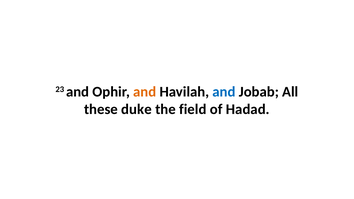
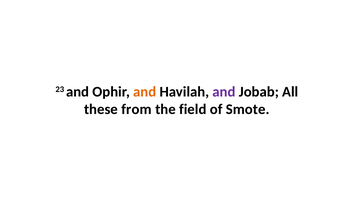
and at (224, 92) colour: blue -> purple
duke: duke -> from
Hadad: Hadad -> Smote
